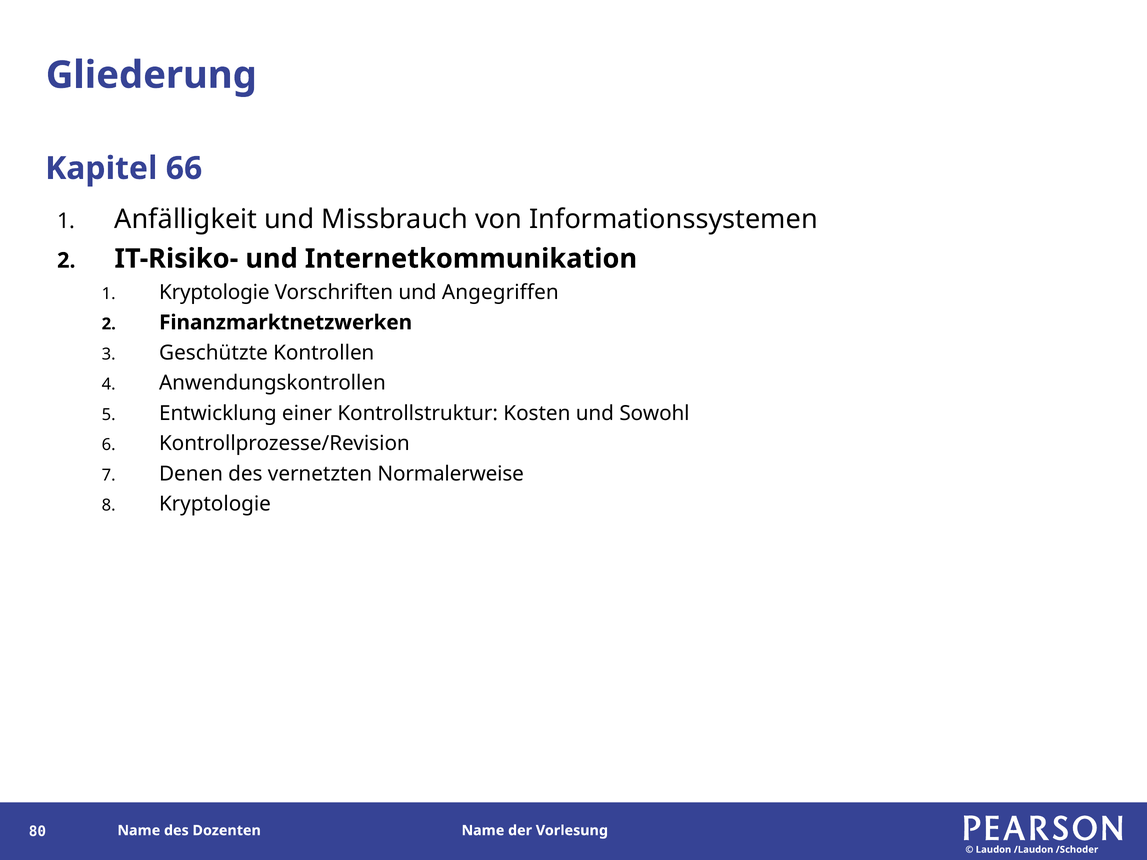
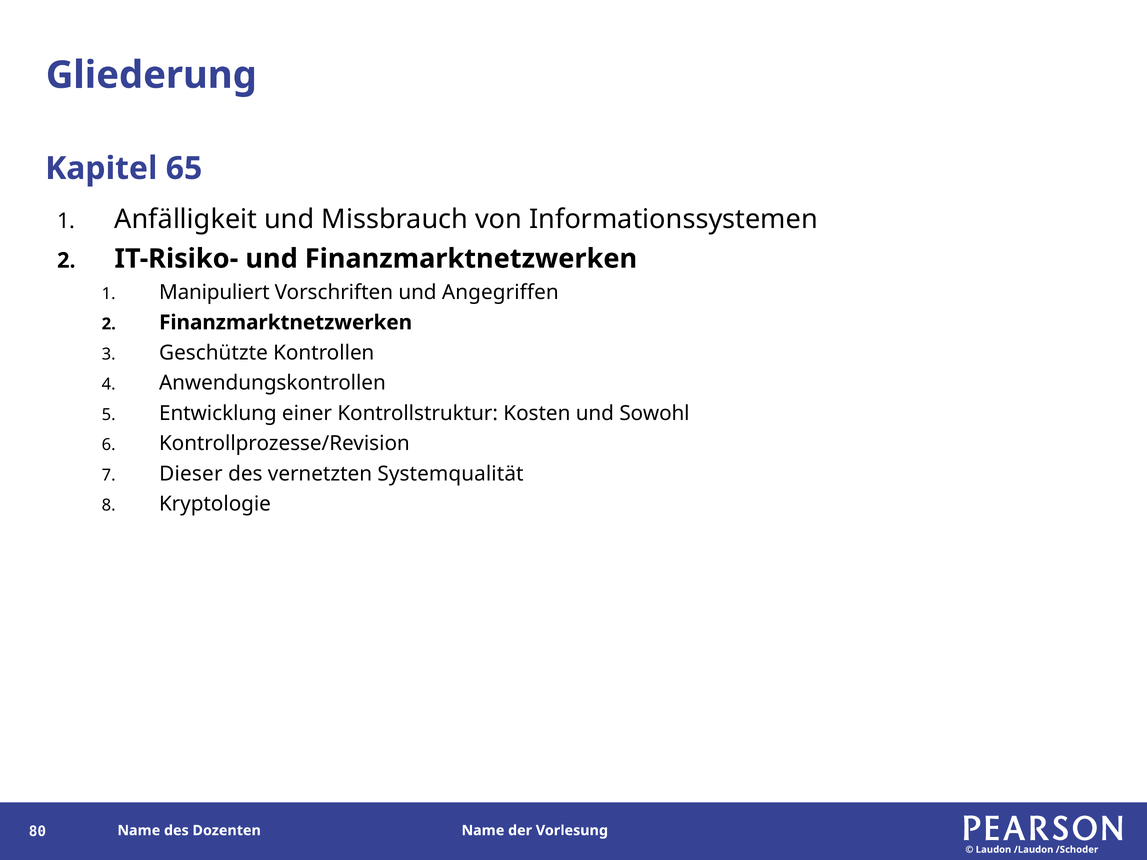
66: 66 -> 65
und Internetkommunikation: Internetkommunikation -> Finanzmarktnetzwerken
Kryptologie at (214, 292): Kryptologie -> Manipuliert
Denen: Denen -> Dieser
Normalerweise: Normalerweise -> Systemqualität
